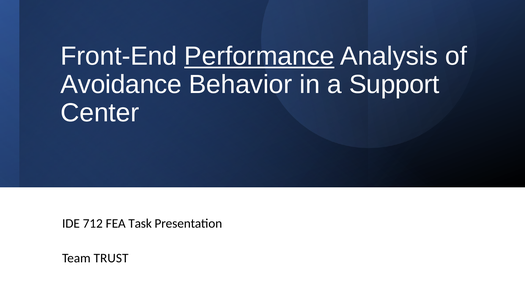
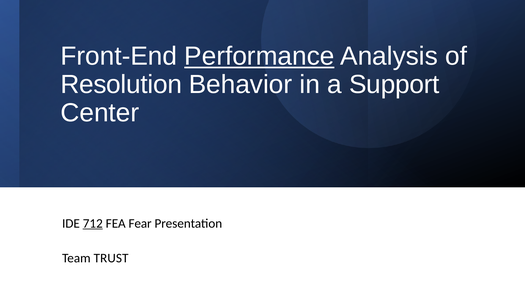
Avoidance: Avoidance -> Resolution
712 underline: none -> present
Task: Task -> Fear
